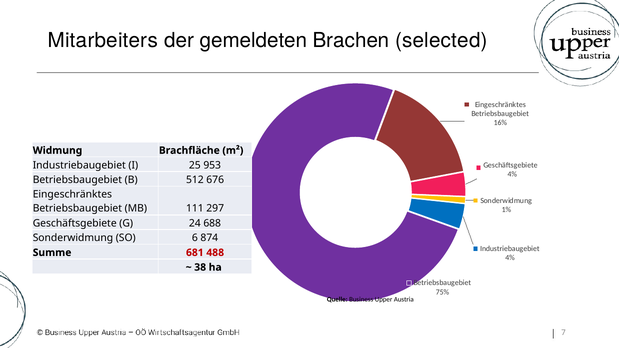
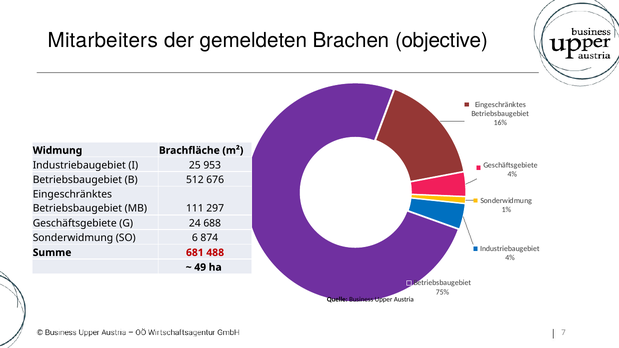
selected: selected -> objective
38: 38 -> 49
